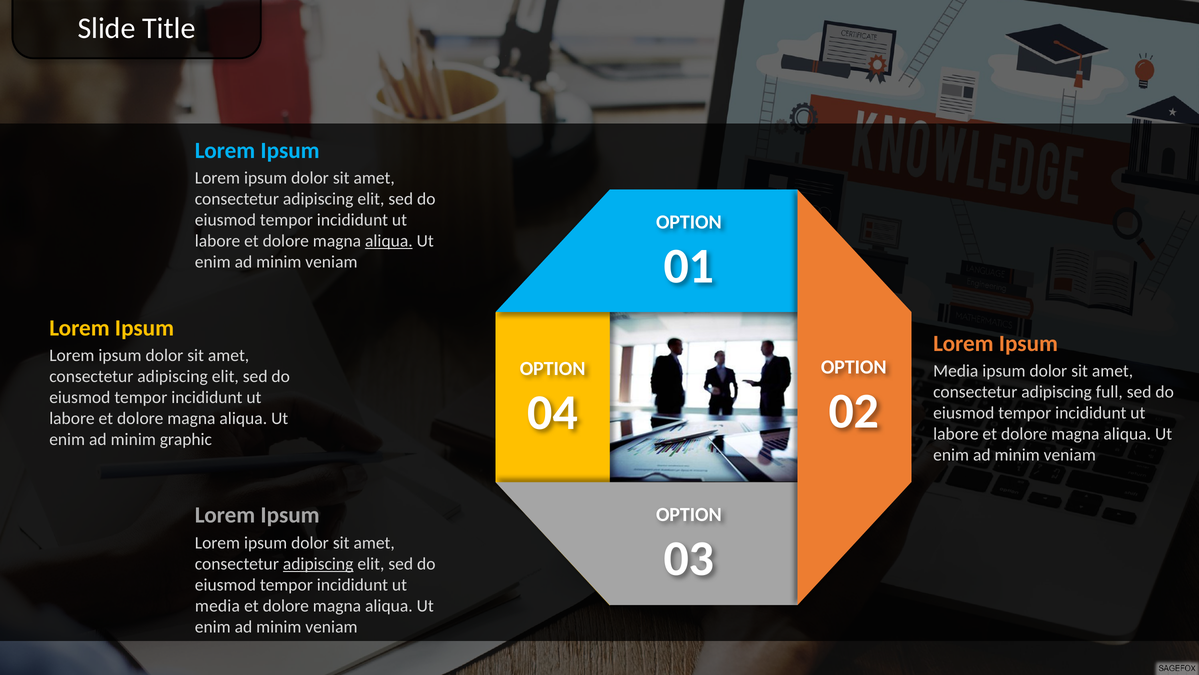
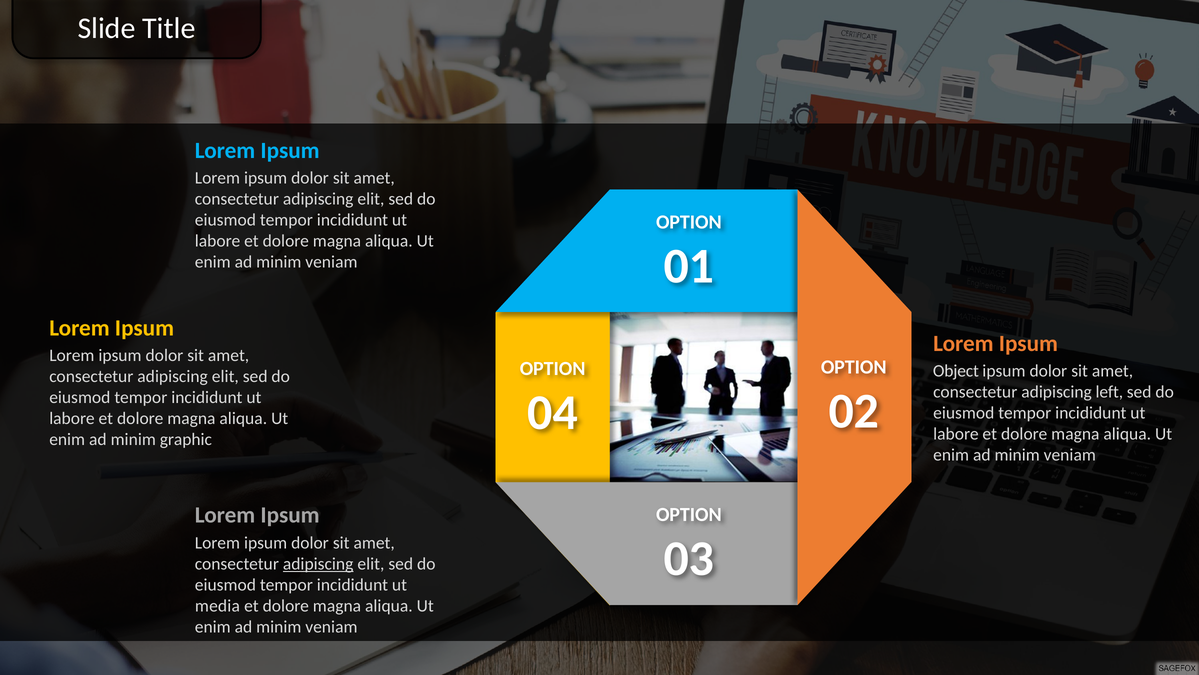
aliqua at (389, 241) underline: present -> none
Media at (956, 371): Media -> Object
full: full -> left
